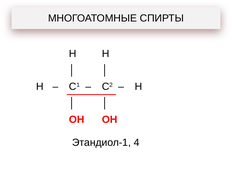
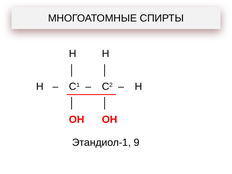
4: 4 -> 9
